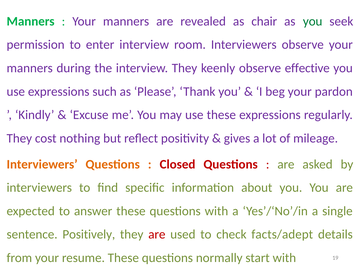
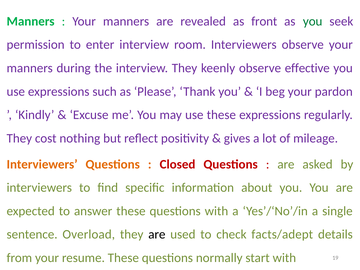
chair: chair -> front
Positively: Positively -> Overload
are at (157, 234) colour: red -> black
